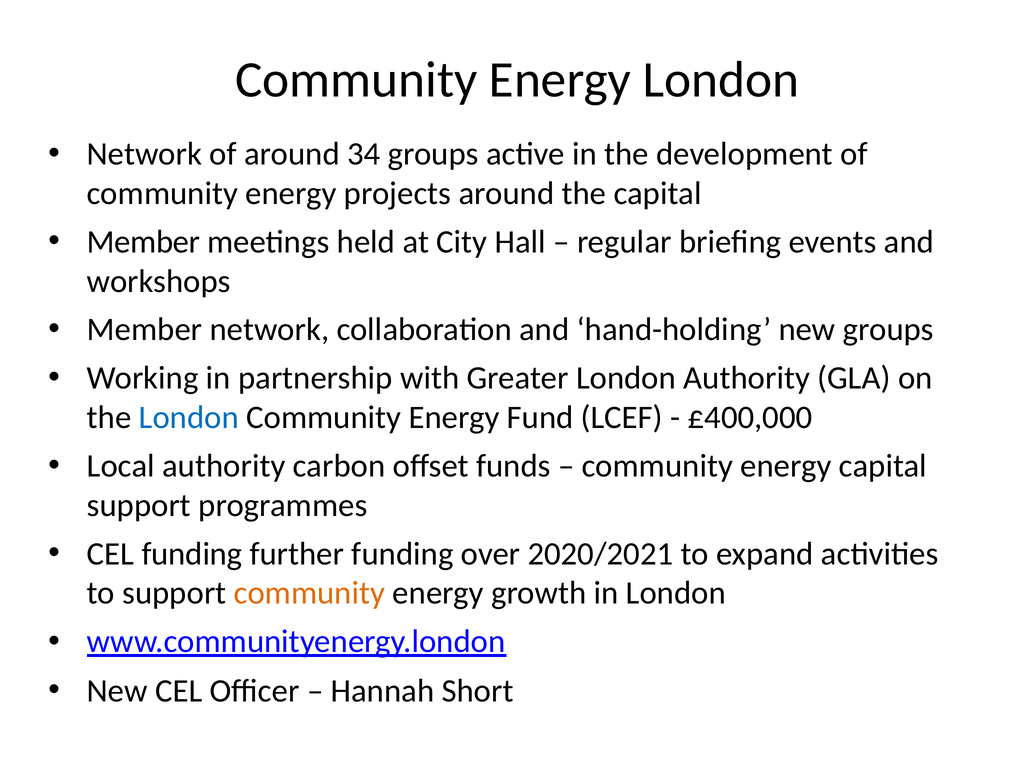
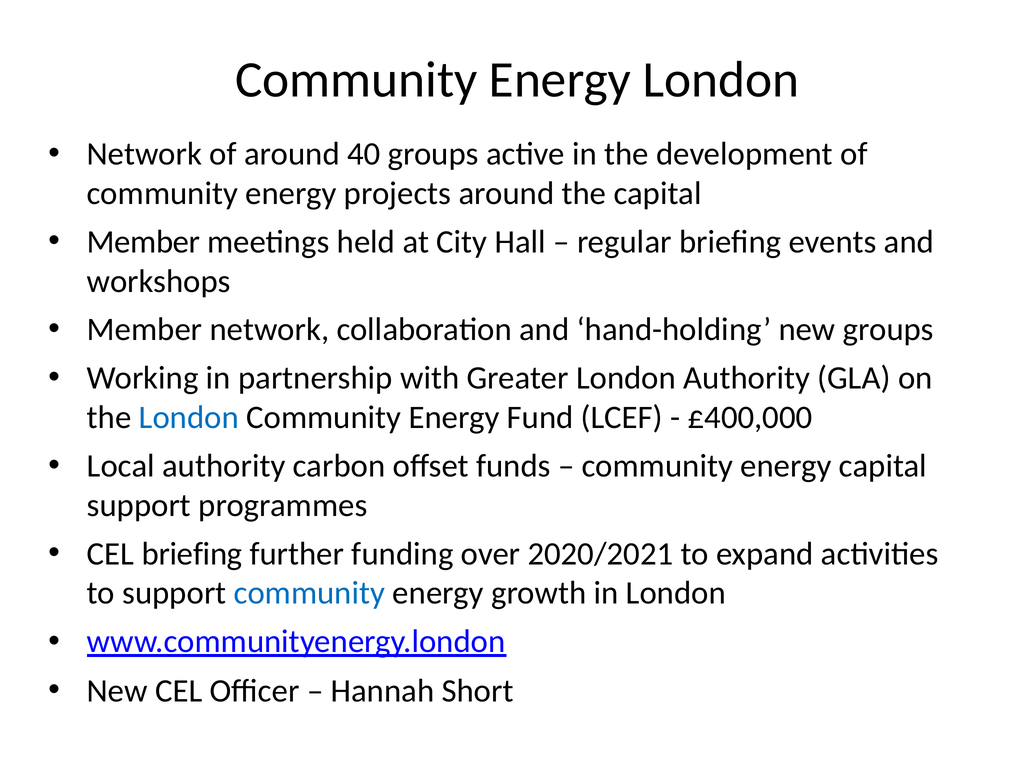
34: 34 -> 40
CEL funding: funding -> briefing
community at (309, 593) colour: orange -> blue
